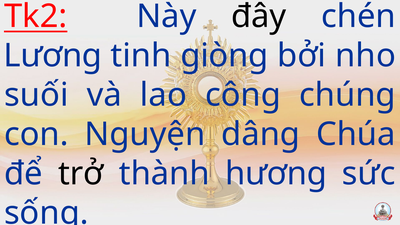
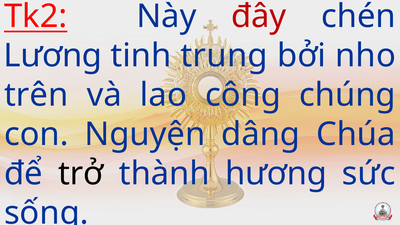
đây colour: black -> red
giòng: giòng -> trung
suối: suối -> trên
